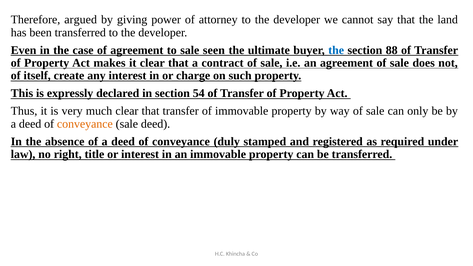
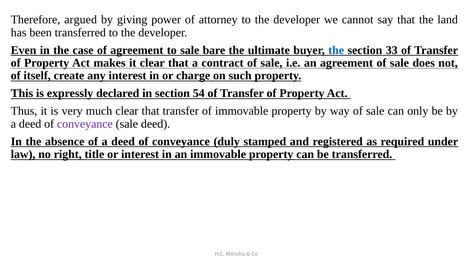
seen: seen -> bare
88: 88 -> 33
conveyance at (85, 124) colour: orange -> purple
